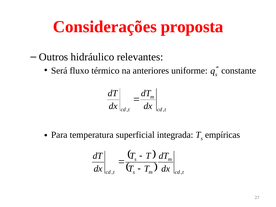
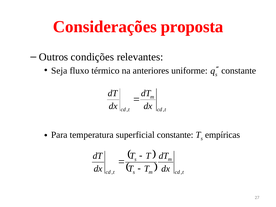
hidráulico: hidráulico -> condições
Será: Será -> Seja
superficial integrada: integrada -> constante
